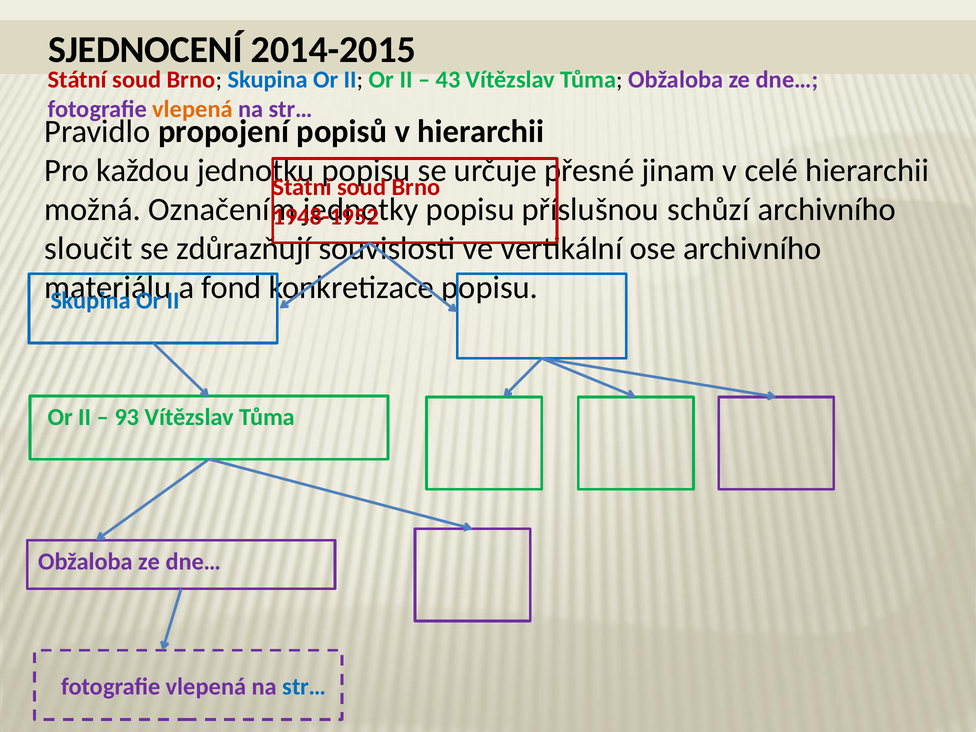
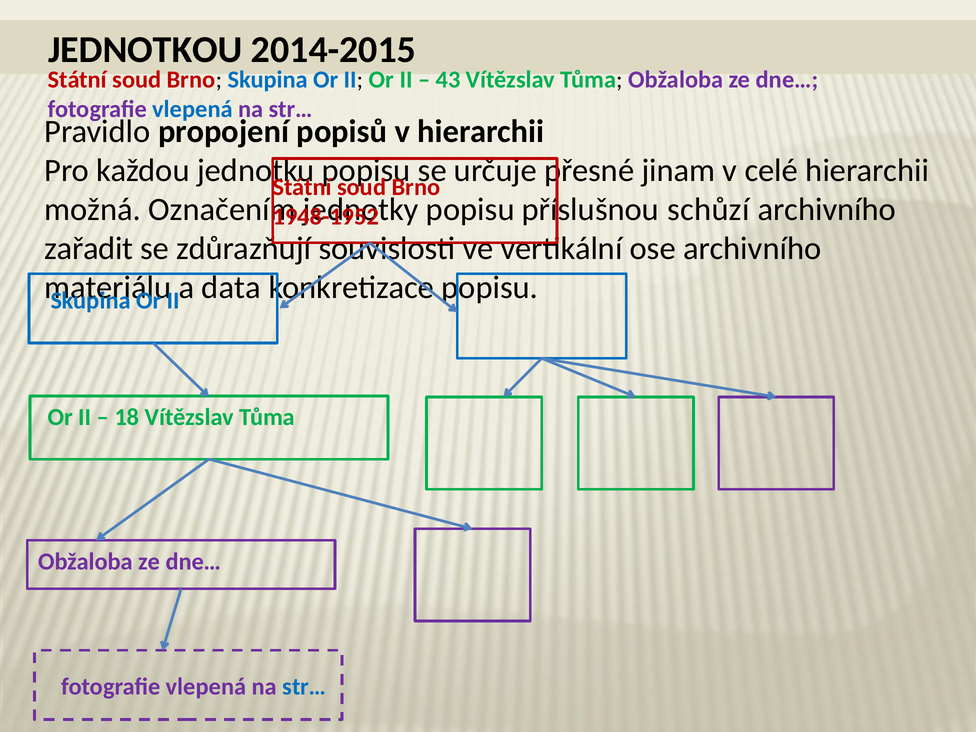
SJEDNOCENÍ: SJEDNOCENÍ -> JEDNOTKOU
vlepená at (193, 109) colour: orange -> blue
sloučit: sloučit -> zařadit
fond: fond -> data
93: 93 -> 18
